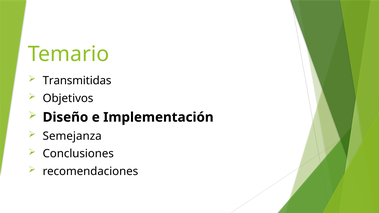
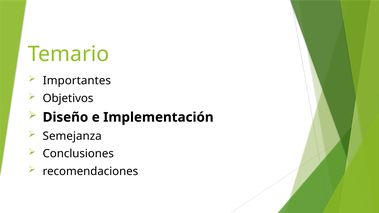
Transmitidas: Transmitidas -> Importantes
